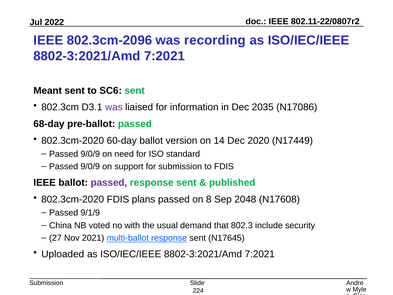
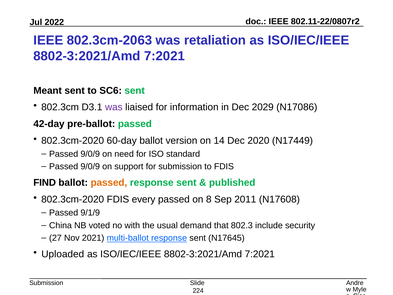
802.3cm-2096: 802.3cm-2096 -> 802.3cm-2063
recording: recording -> retaliation
2035: 2035 -> 2029
68-day: 68-day -> 42-day
IEEE at (45, 183): IEEE -> FIND
passed at (109, 183) colour: purple -> orange
plans: plans -> every
2048: 2048 -> 2011
